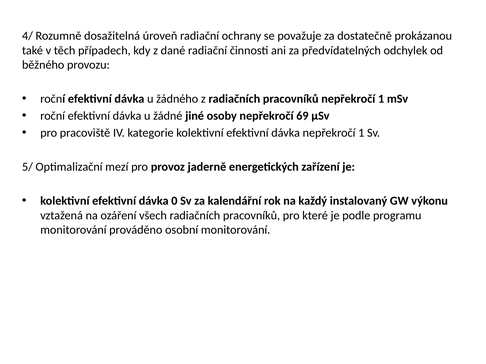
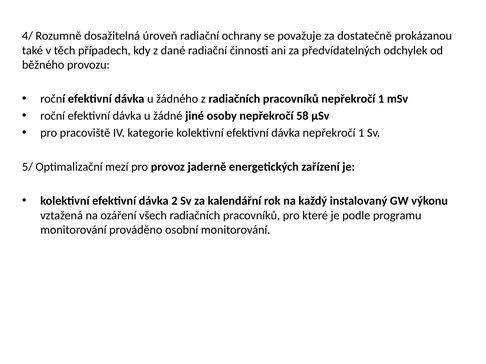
69: 69 -> 58
0: 0 -> 2
